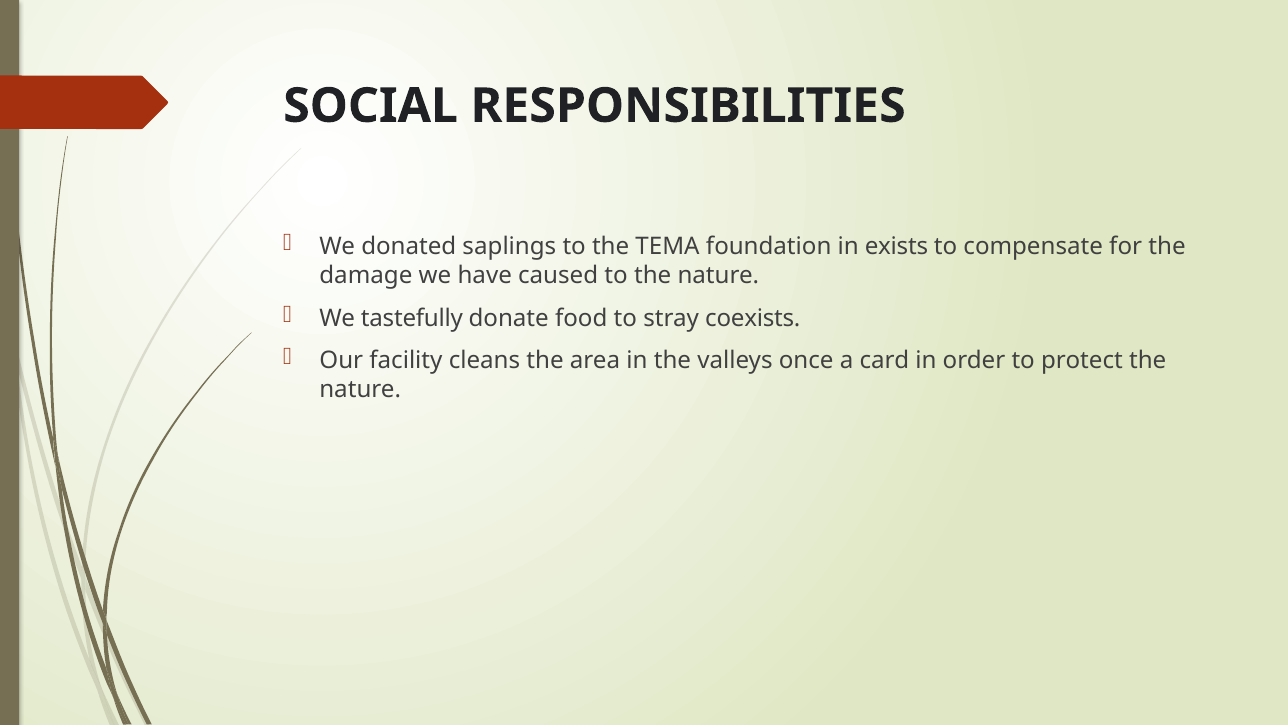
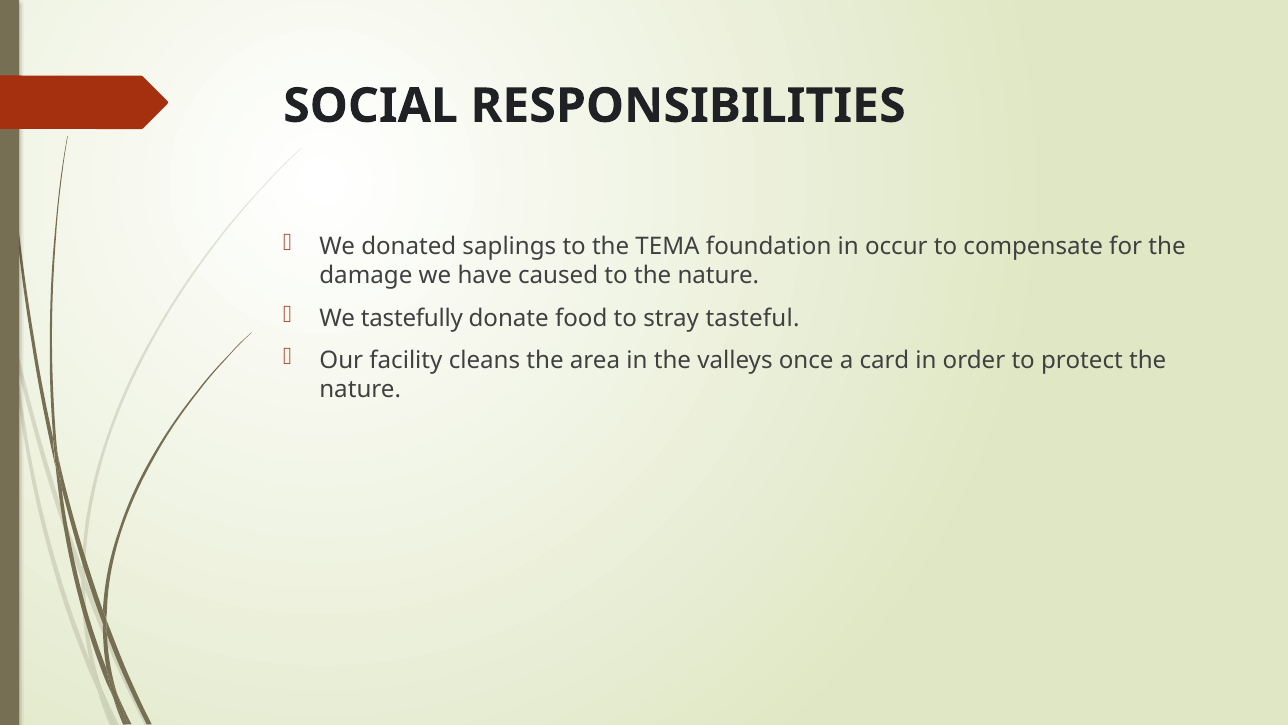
exists: exists -> occur
coexists: coexists -> tasteful
